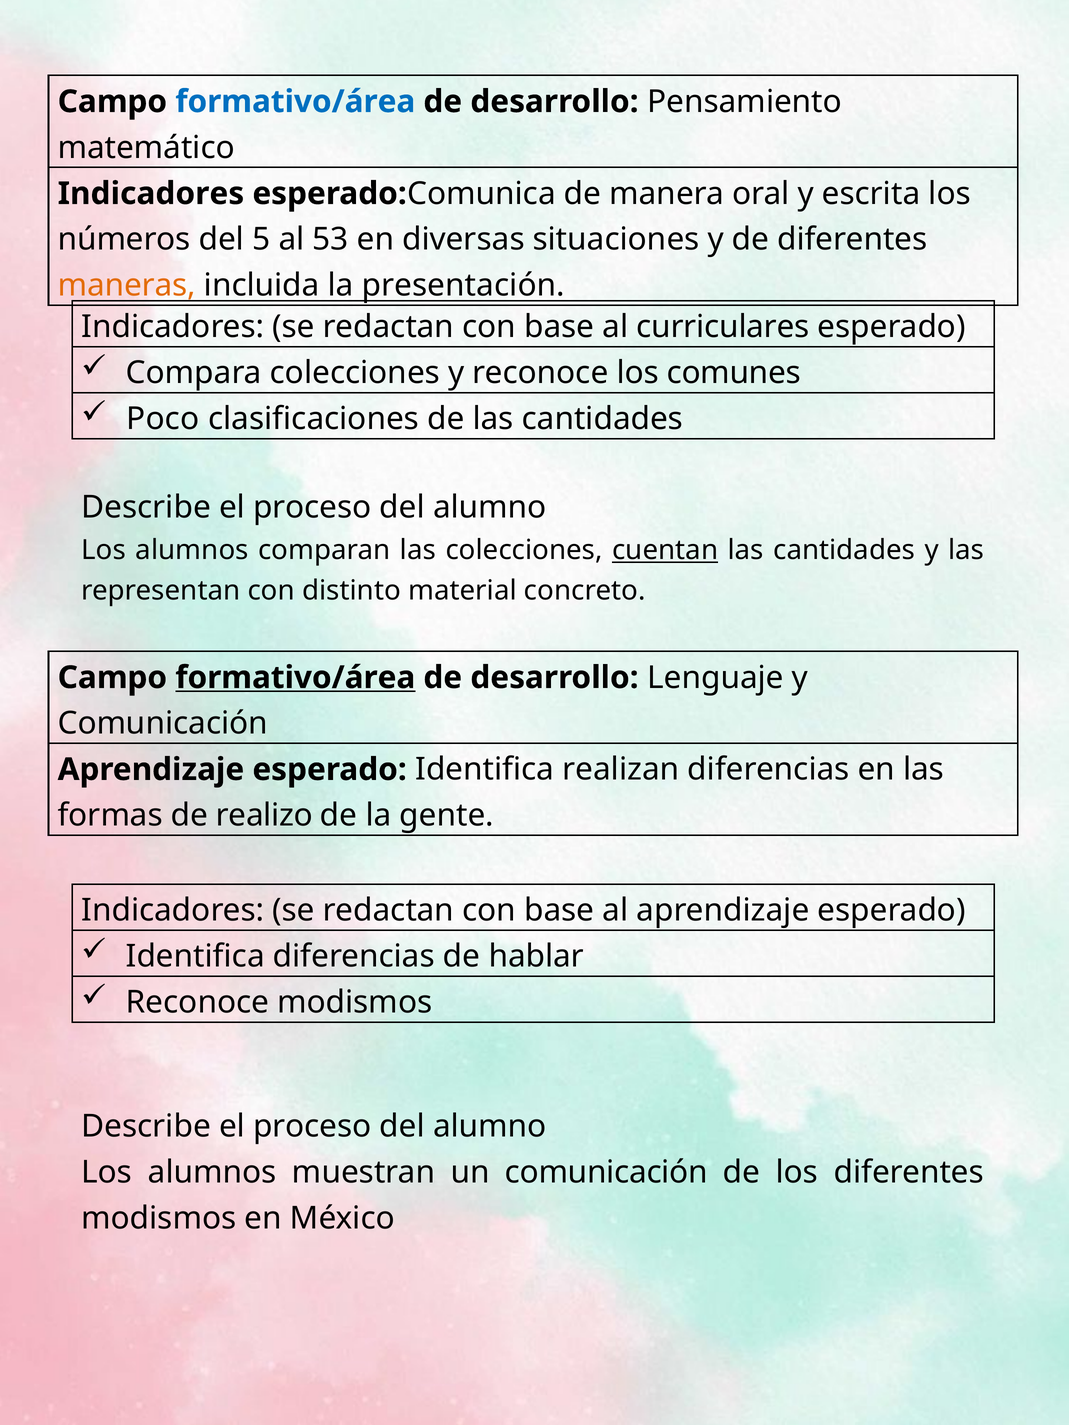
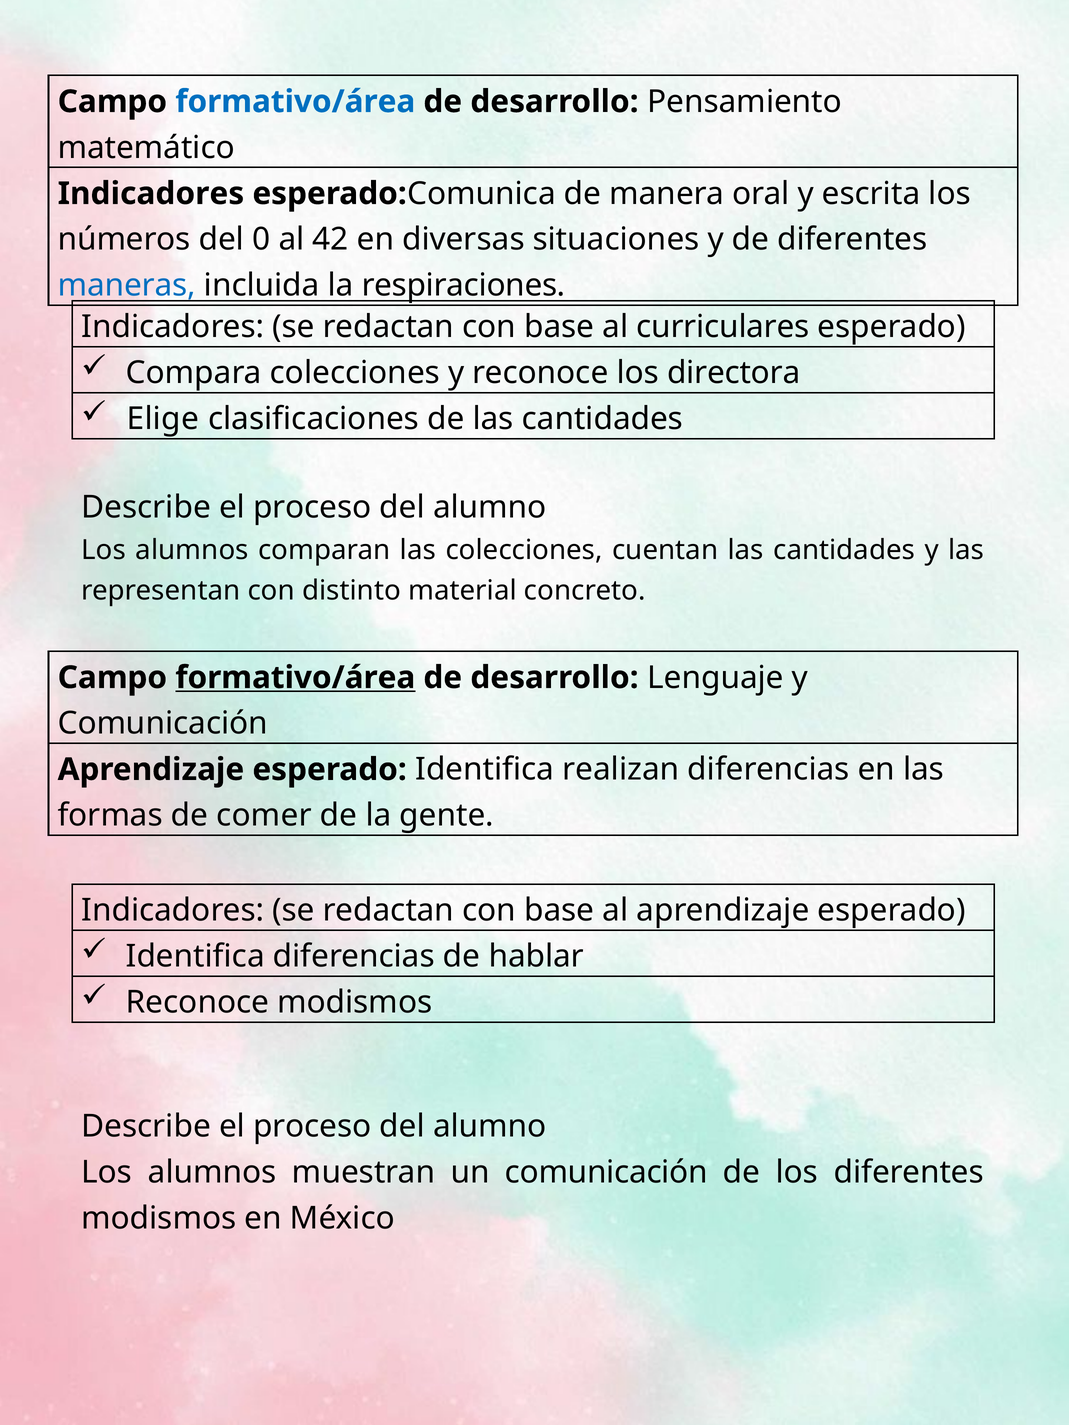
5: 5 -> 0
53: 53 -> 42
maneras colour: orange -> blue
presentación: presentación -> respiraciones
comunes: comunes -> directora
Poco: Poco -> Elige
cuentan underline: present -> none
realizo: realizo -> comer
